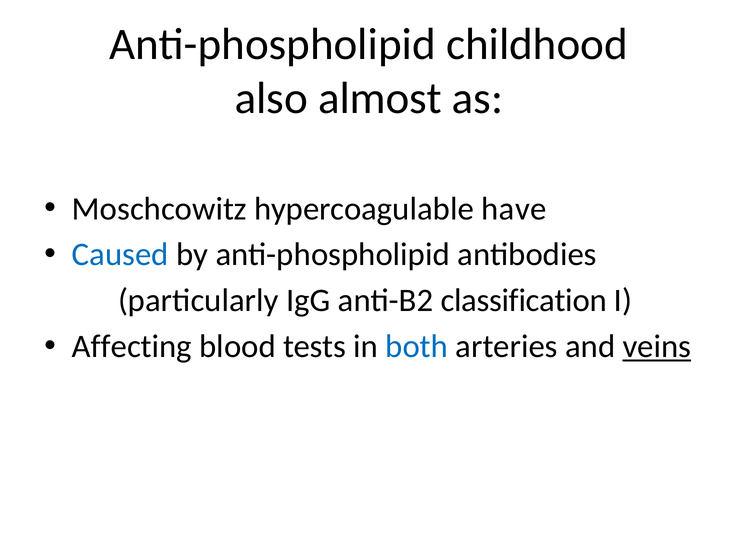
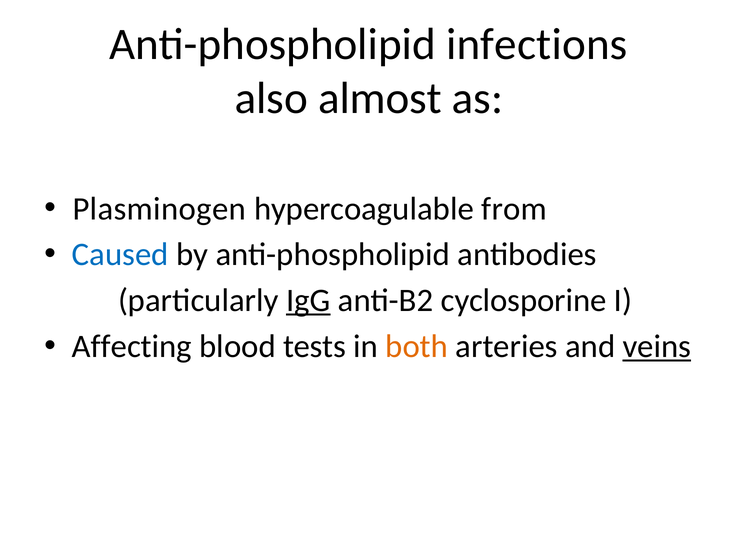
childhood: childhood -> infections
Moschcowitz: Moschcowitz -> Plasminogen
have: have -> from
IgG underline: none -> present
classification: classification -> cyclosporine
both colour: blue -> orange
